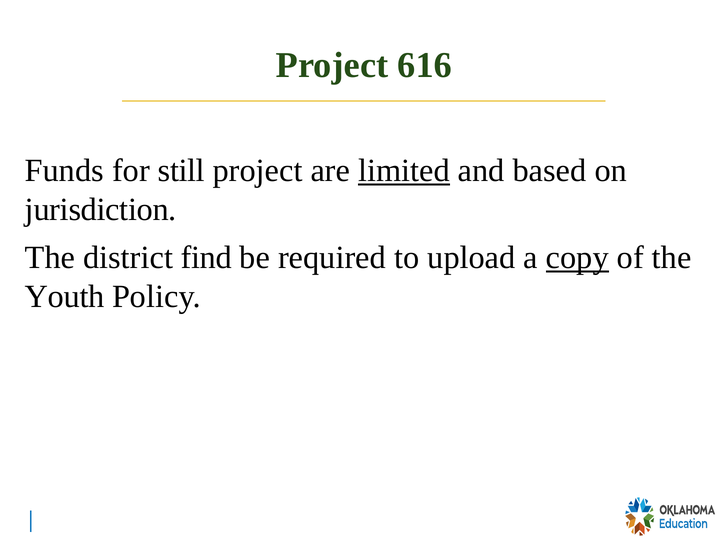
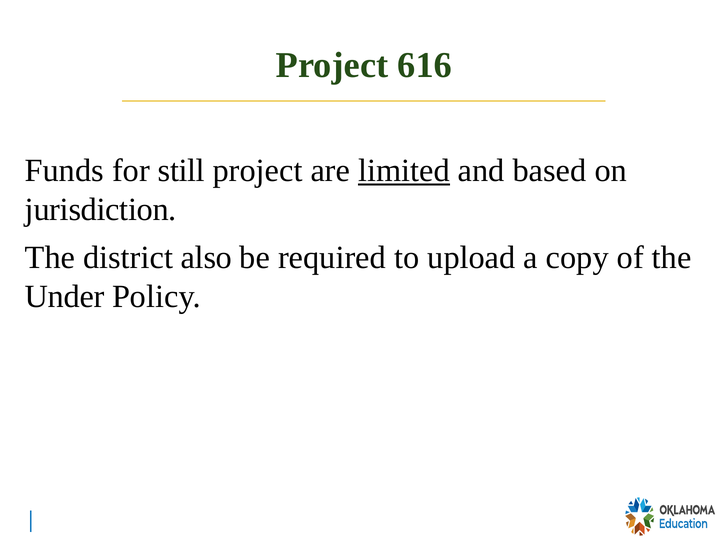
find: find -> also
copy underline: present -> none
Youth: Youth -> Under
